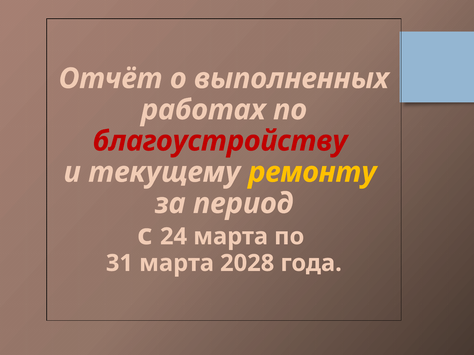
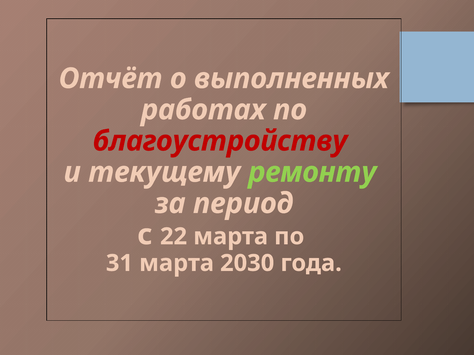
ремонту colour: yellow -> light green
24: 24 -> 22
2028: 2028 -> 2030
